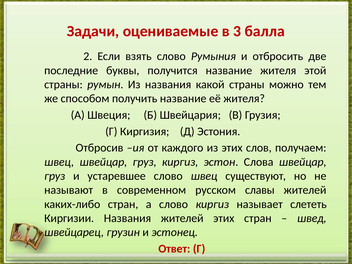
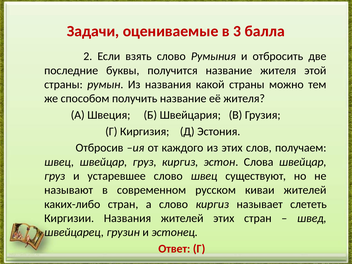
славы: славы -> киваи
